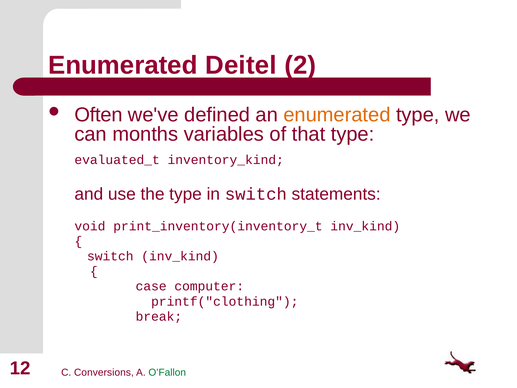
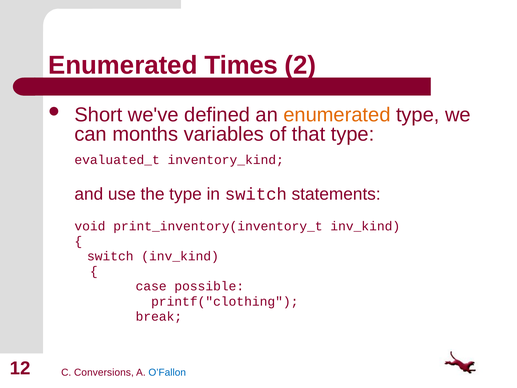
Deitel: Deitel -> Times
Often: Often -> Short
computer: computer -> possible
O’Fallon colour: green -> blue
